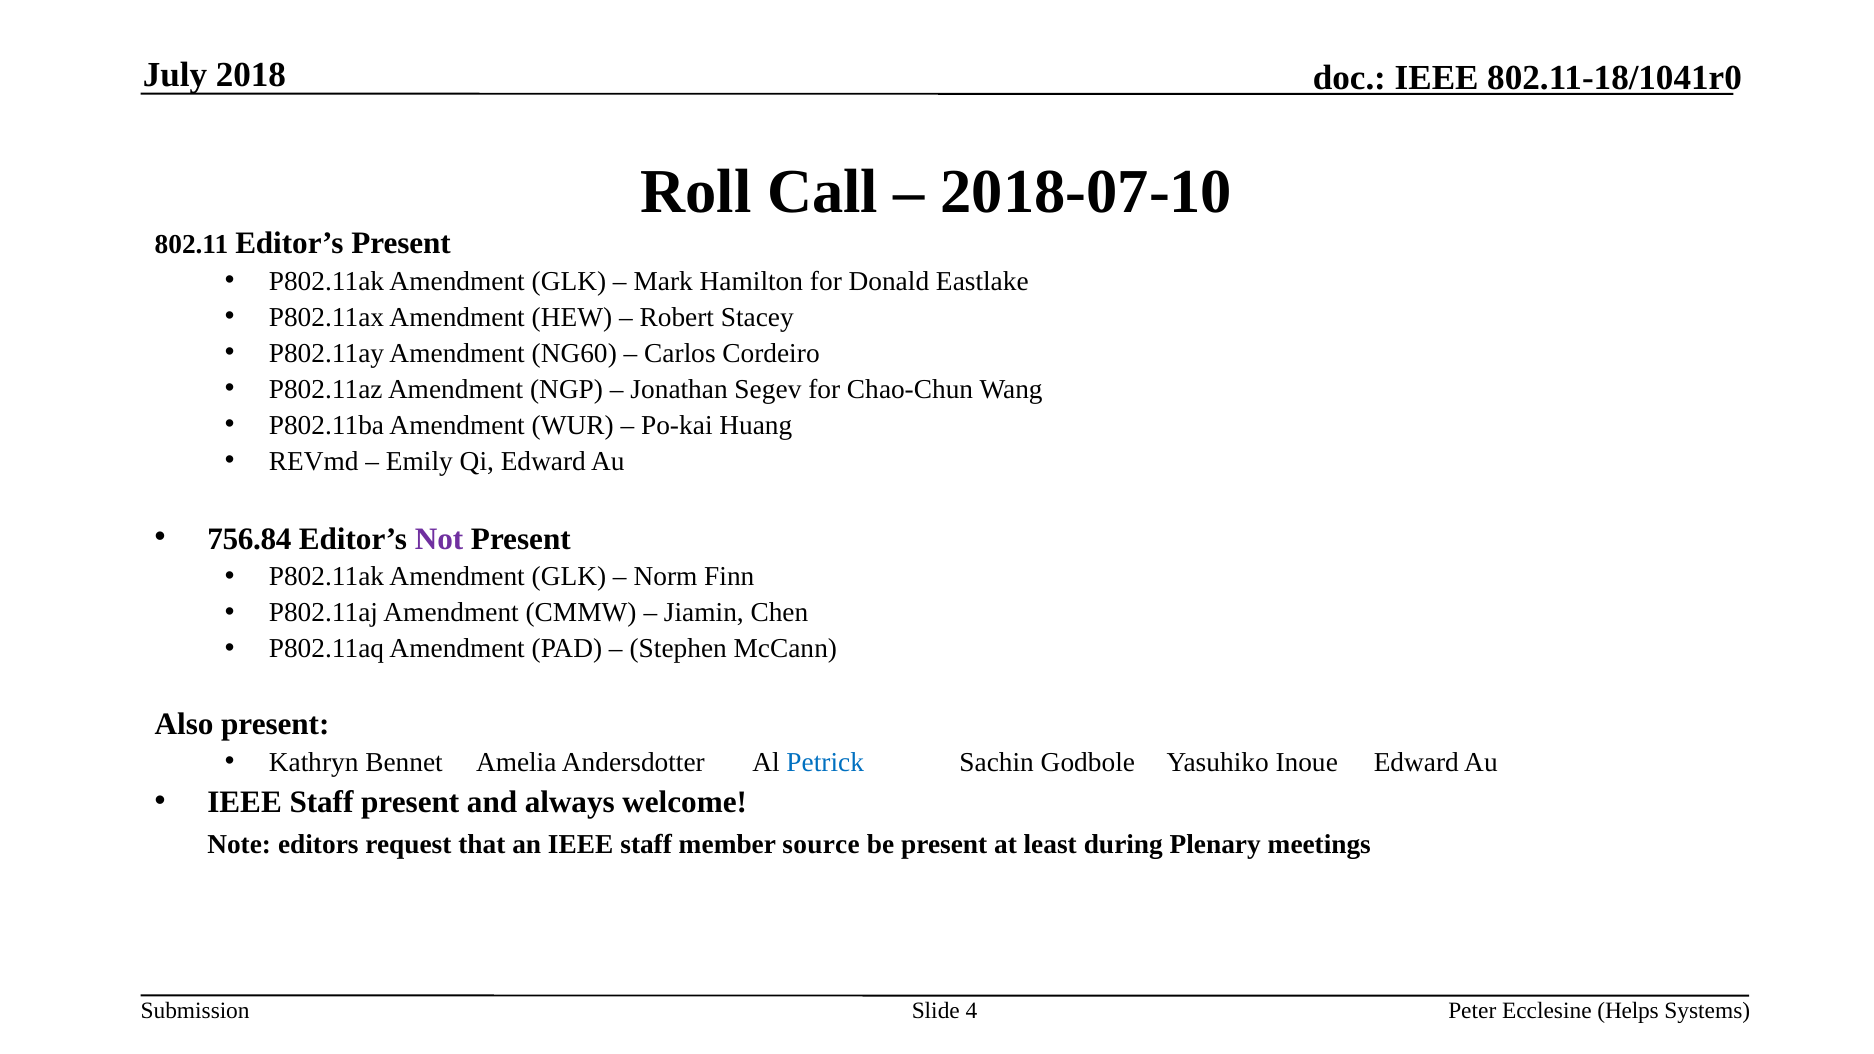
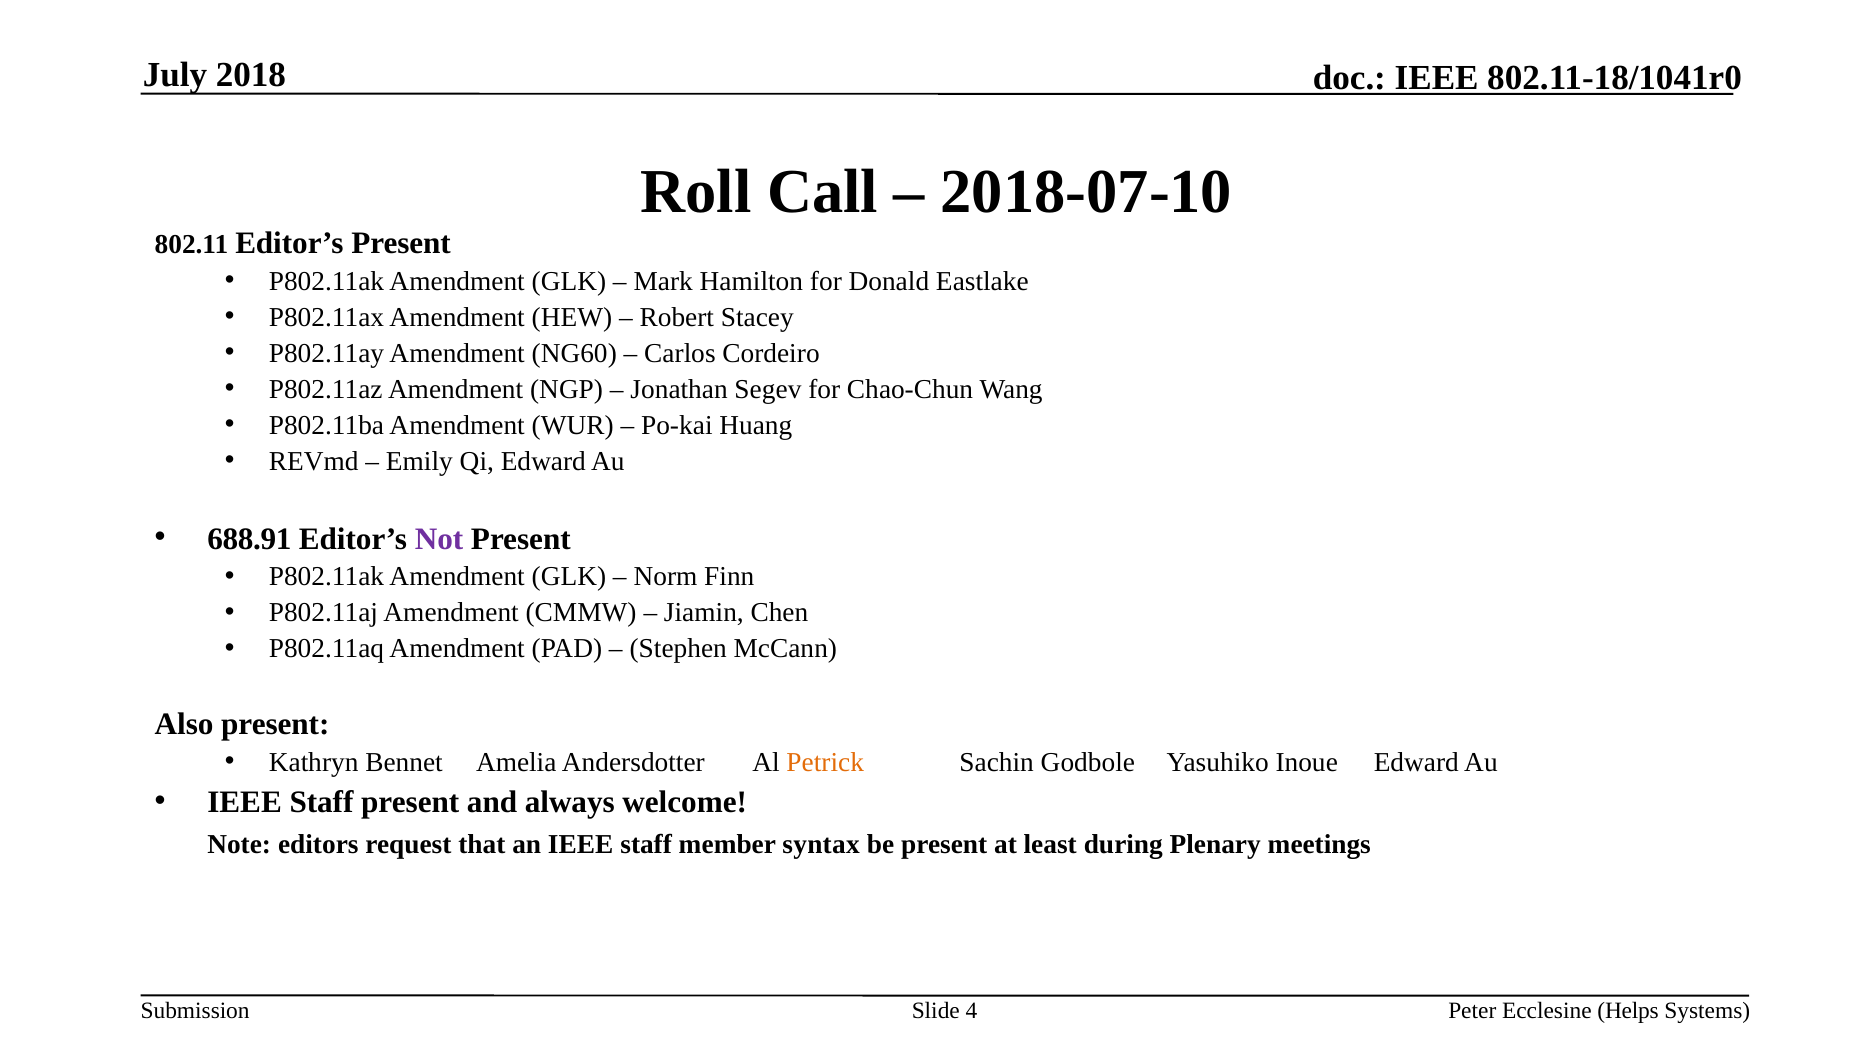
756.84: 756.84 -> 688.91
Petrick colour: blue -> orange
source: source -> syntax
